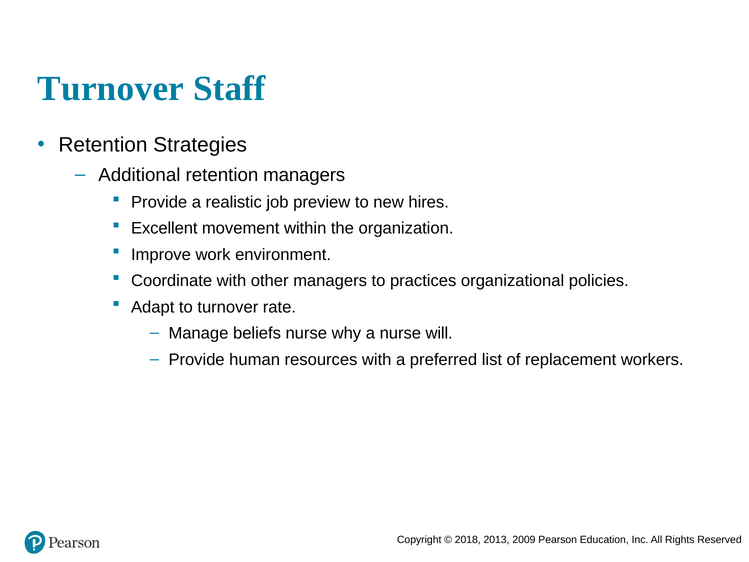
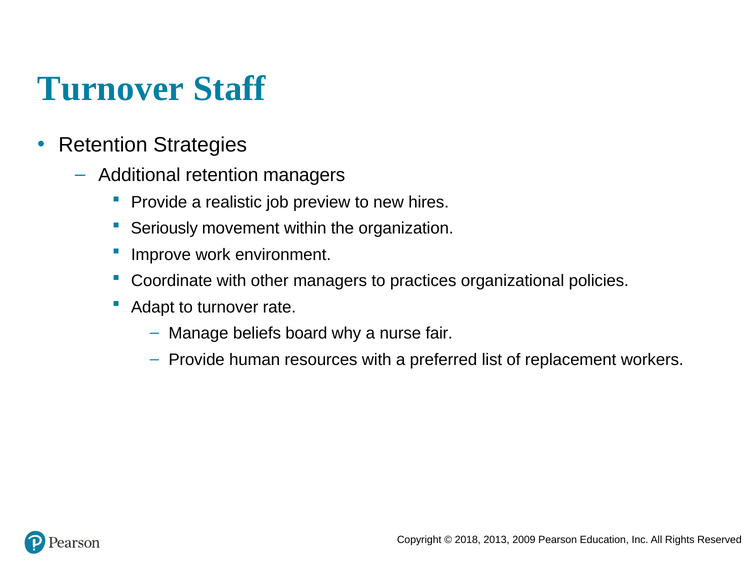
Excellent: Excellent -> Seriously
beliefs nurse: nurse -> board
will: will -> fair
